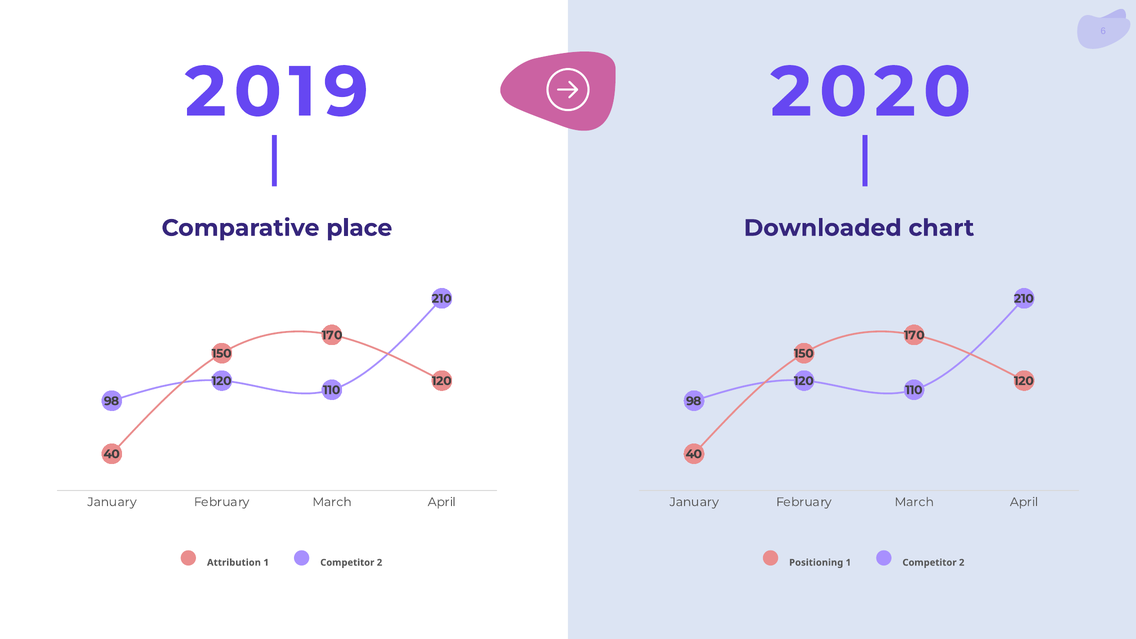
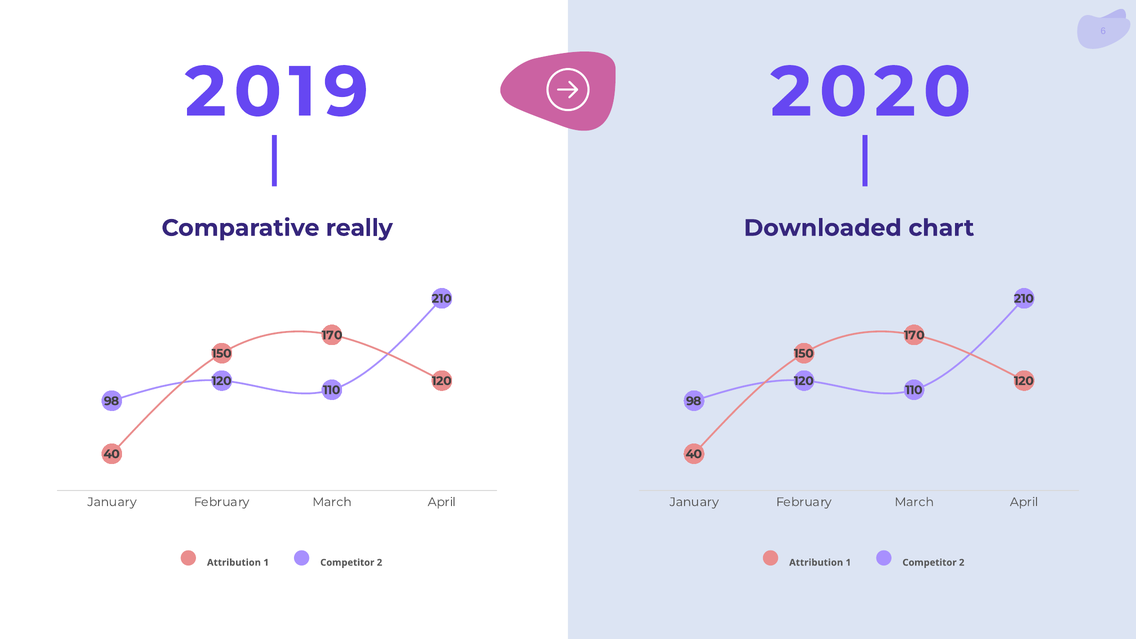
place: place -> really
Positioning at (816, 563): Positioning -> Attribution
